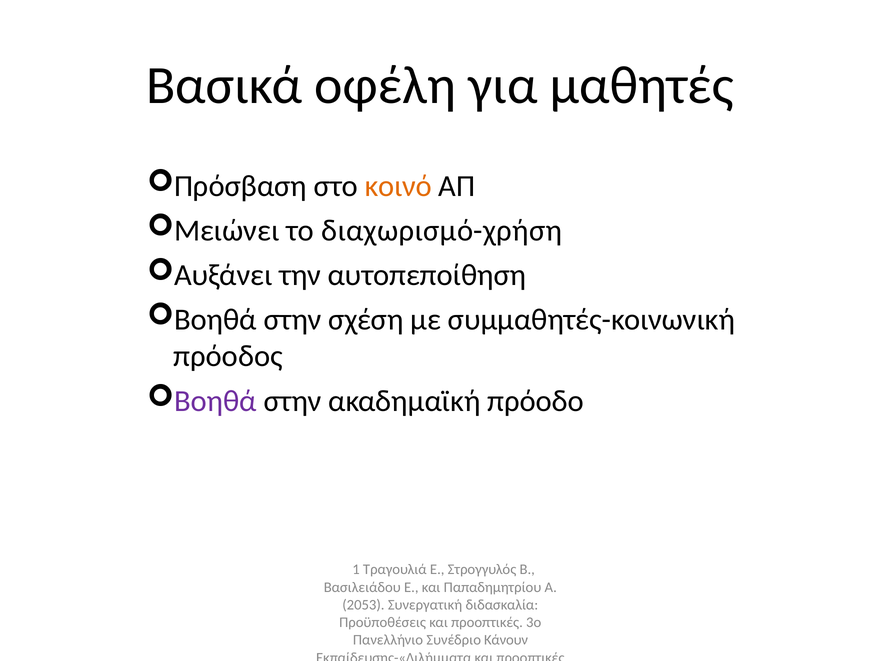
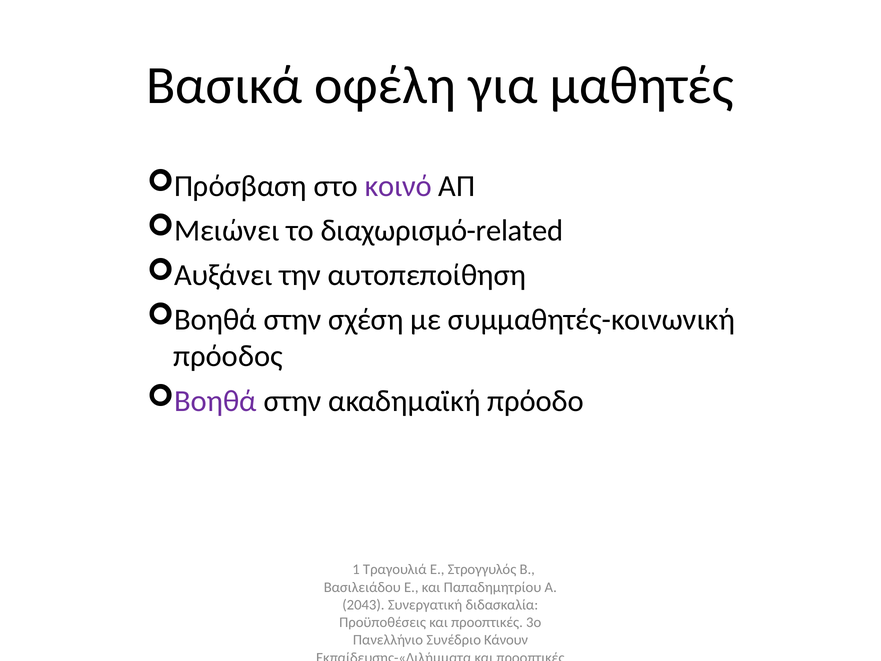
κοινό colour: orange -> purple
διαχωρισμό-χρήση: διαχωρισμό-χρήση -> διαχωρισμό-related
2053: 2053 -> 2043
